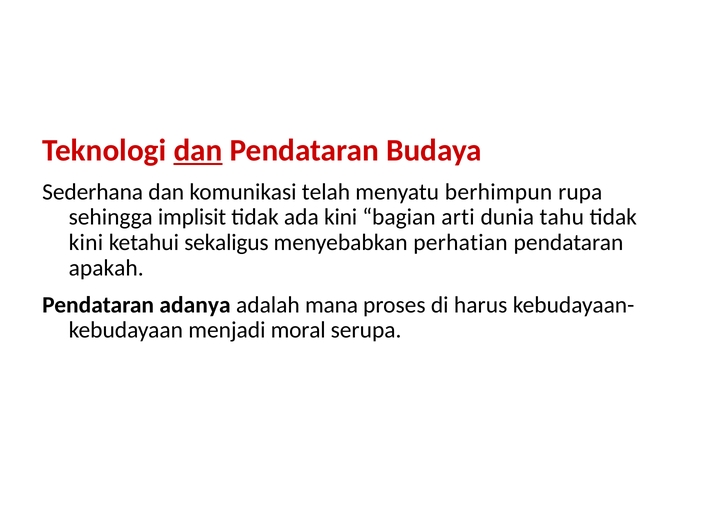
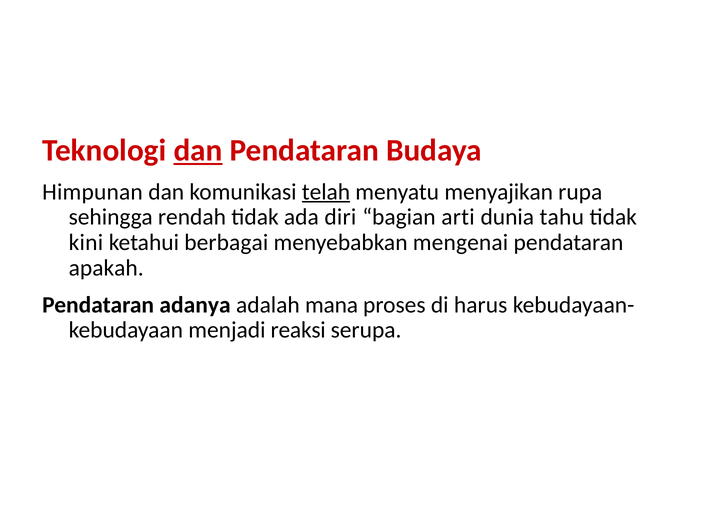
Sederhana: Sederhana -> Himpunan
telah underline: none -> present
berhimpun: berhimpun -> menyajikan
implisit: implisit -> rendah
ada kini: kini -> diri
sekaligus: sekaligus -> berbagai
perhatian: perhatian -> mengenai
moral: moral -> reaksi
